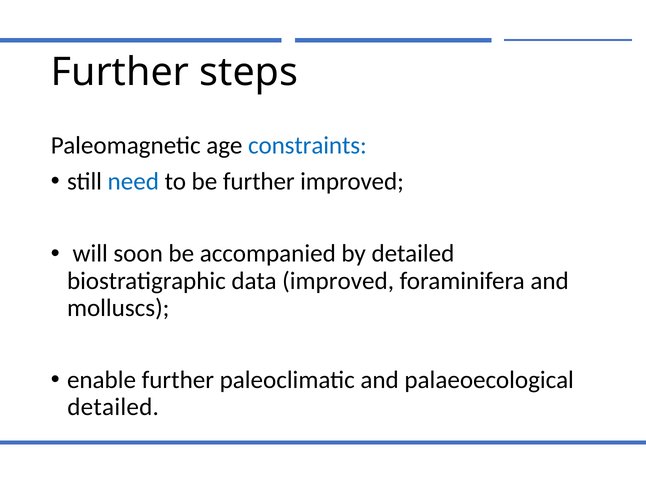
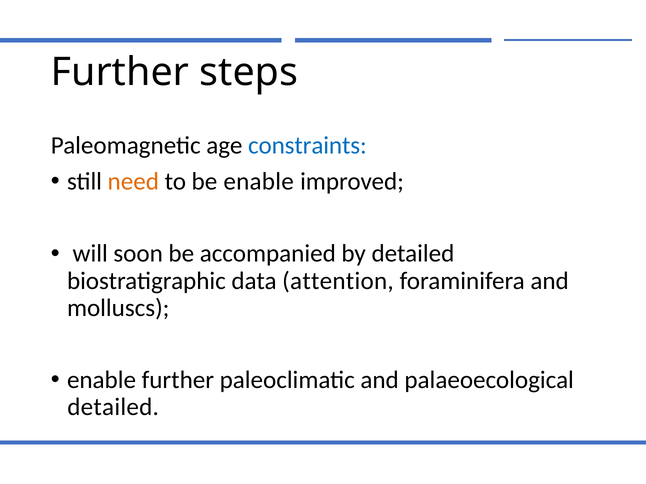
need colour: blue -> orange
be further: further -> enable
data improved: improved -> attention
